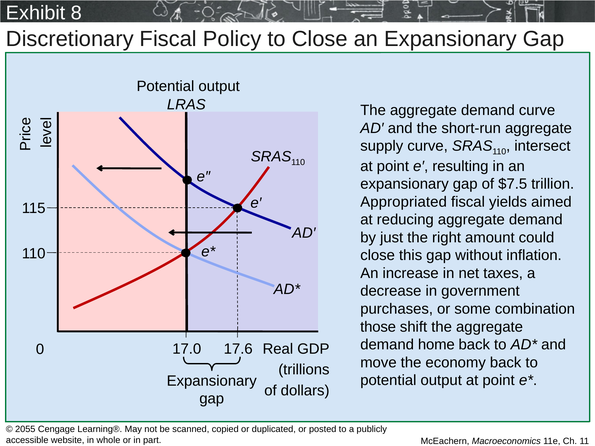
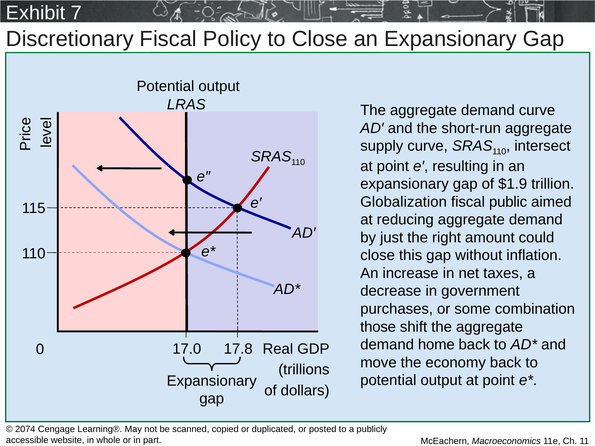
8: 8 -> 7
$7.5: $7.5 -> $1.9
Appropriated: Appropriated -> Globalization
yields: yields -> public
17.6: 17.6 -> 17.8
2055: 2055 -> 2074
